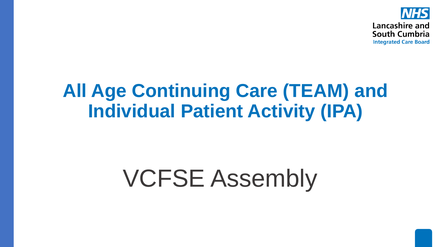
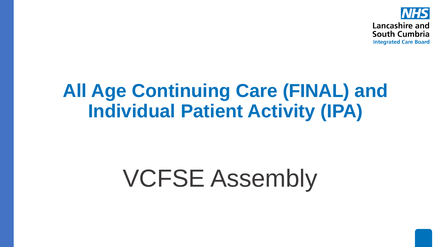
TEAM: TEAM -> FINAL
